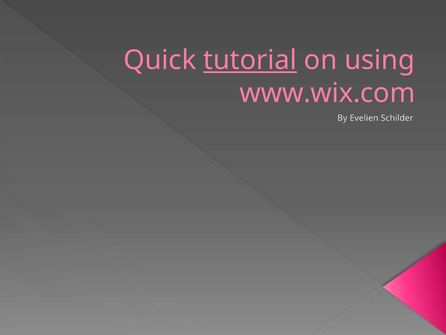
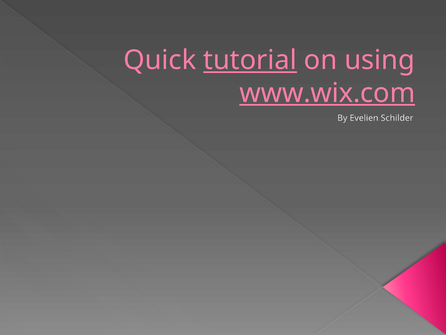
www.wix.com underline: none -> present
